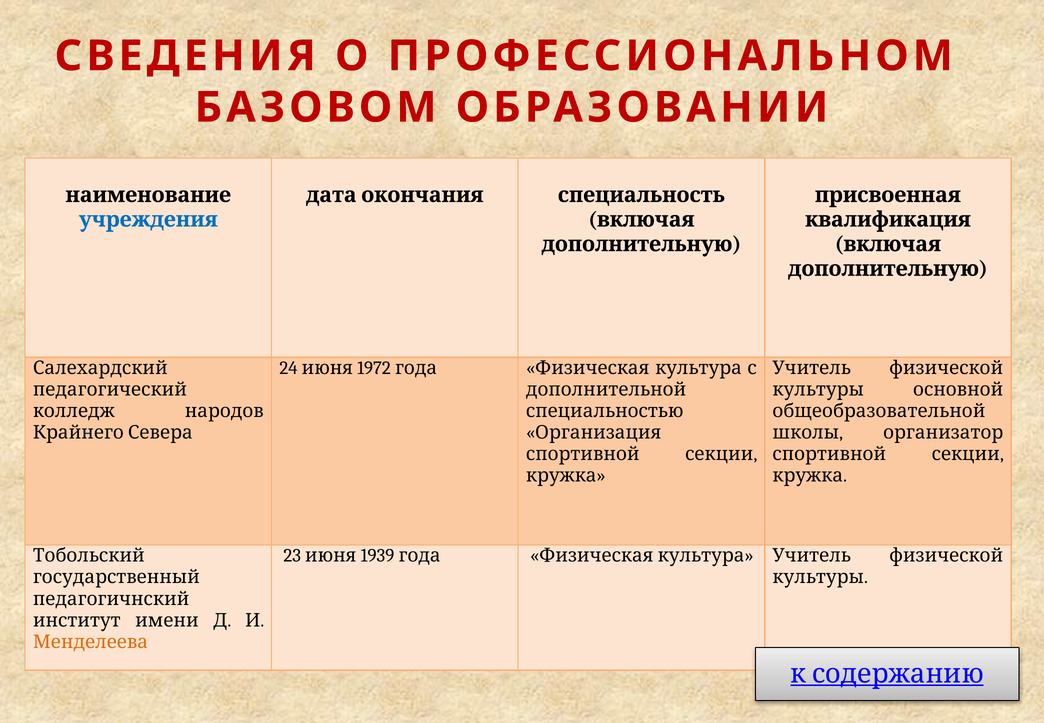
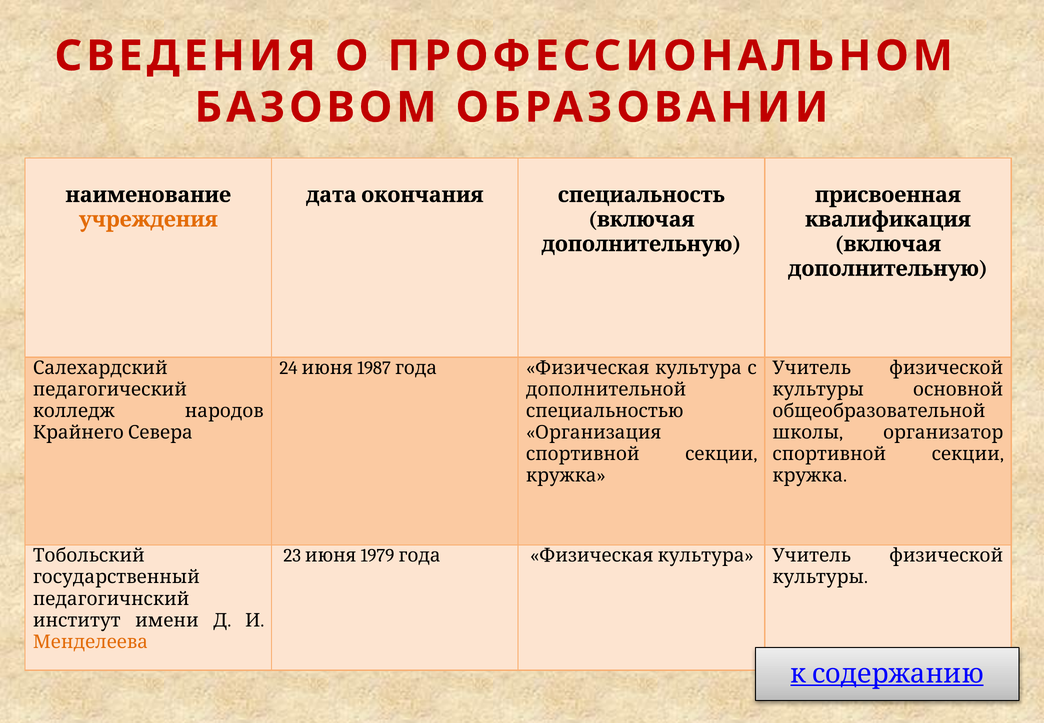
учреждения colour: blue -> orange
1972: 1972 -> 1987
1939: 1939 -> 1979
